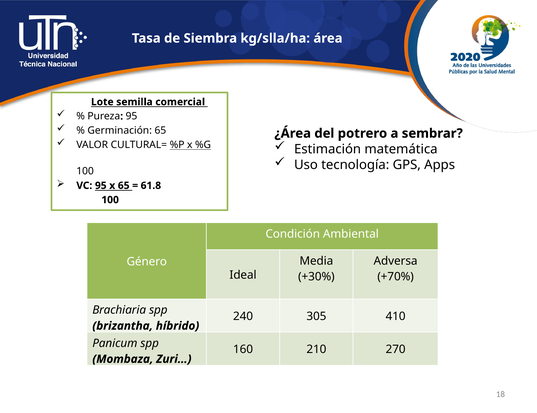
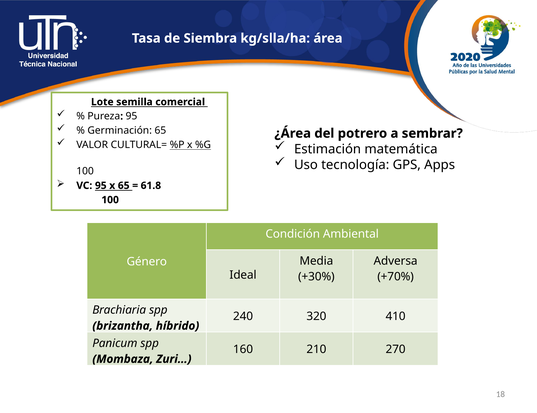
305: 305 -> 320
